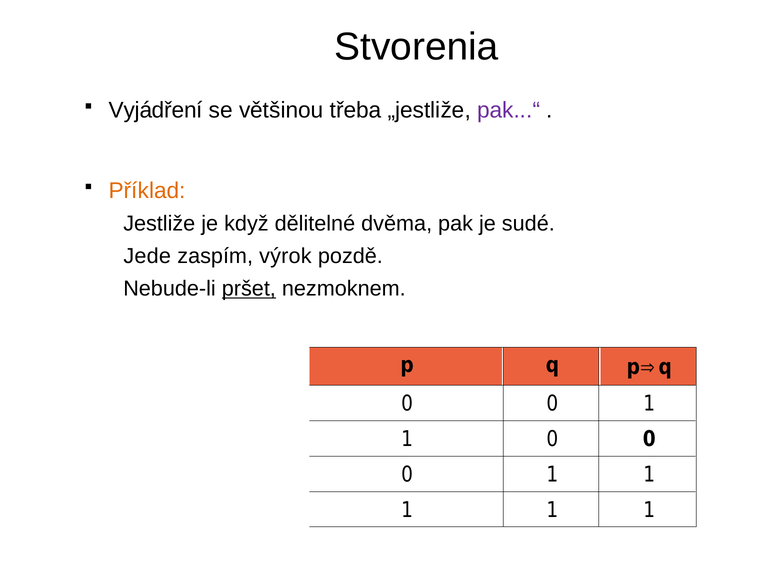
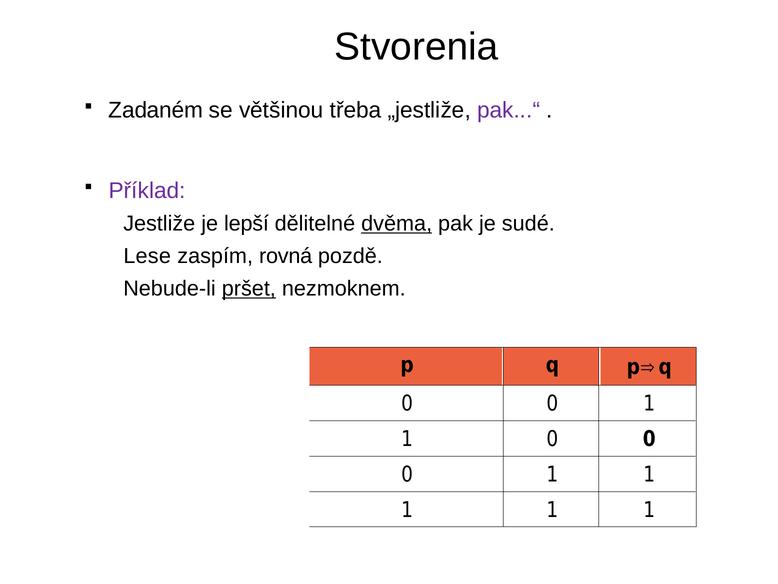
Vyjádření: Vyjádření -> Zadaném
Příklad colour: orange -> purple
když: když -> lepší
dvěma underline: none -> present
Jede: Jede -> Lese
výrok: výrok -> rovná
